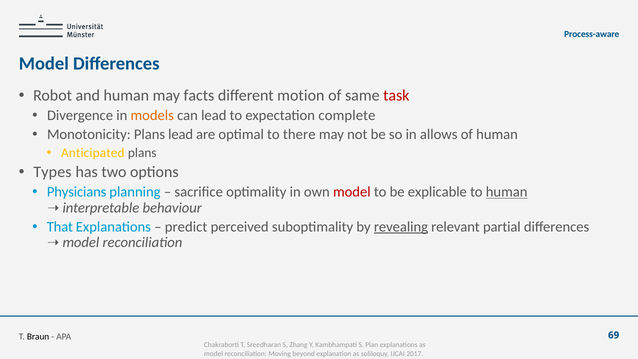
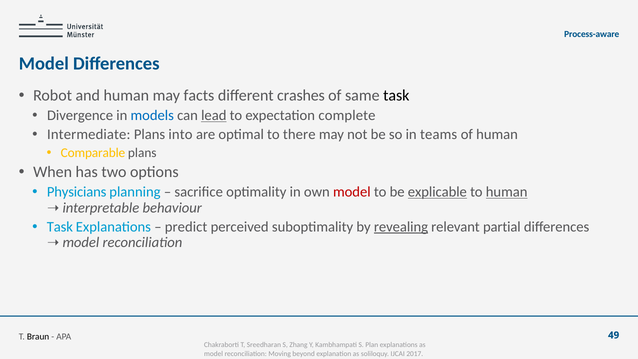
motion: motion -> crashes
task at (396, 96) colour: red -> black
models colour: orange -> blue
lead at (214, 115) underline: none -> present
Monotonicity: Monotonicity -> Intermediate
Plans lead: lead -> into
allows: allows -> teams
Anticipated: Anticipated -> Comparable
Types: Types -> When
explicable underline: none -> present
That at (60, 227): That -> Task
69: 69 -> 49
